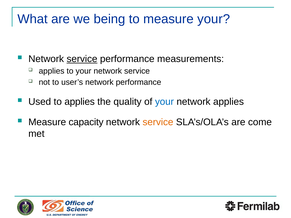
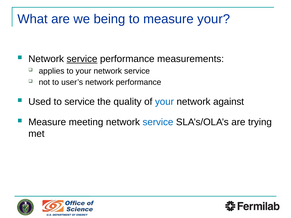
to applies: applies -> service
network applies: applies -> against
capacity: capacity -> meeting
service at (158, 122) colour: orange -> blue
come: come -> trying
